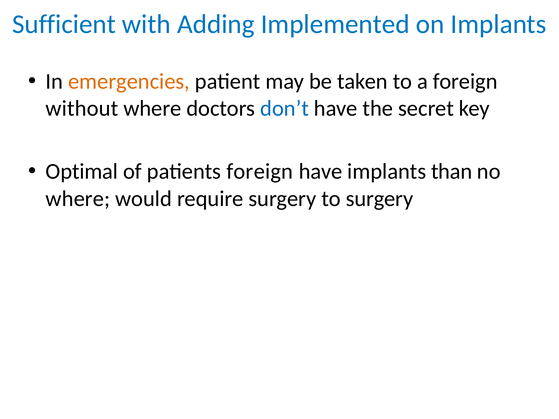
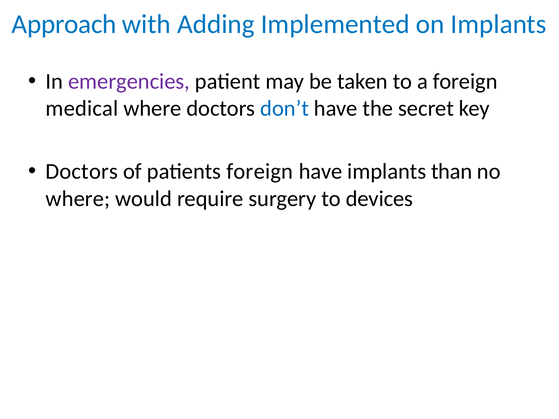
Sufficient: Sufficient -> Approach
emergencies colour: orange -> purple
without: without -> medical
Optimal at (82, 172): Optimal -> Doctors
to surgery: surgery -> devices
